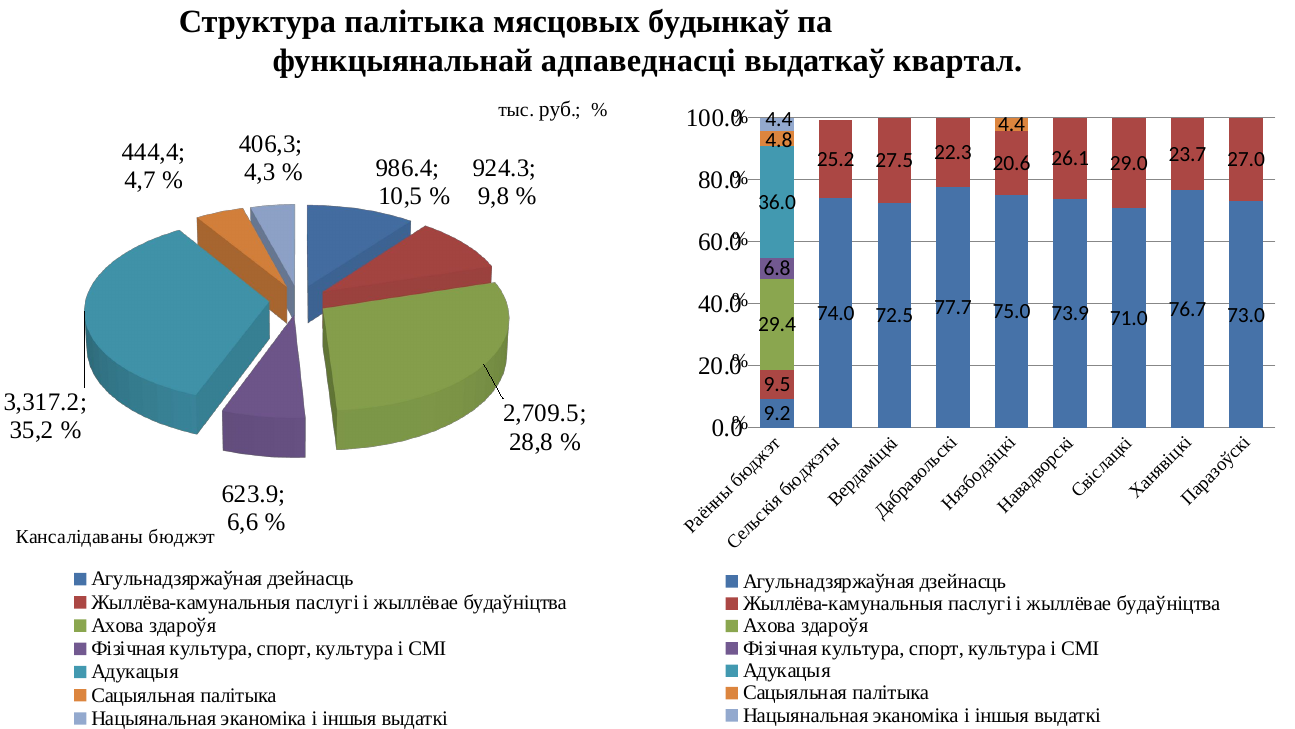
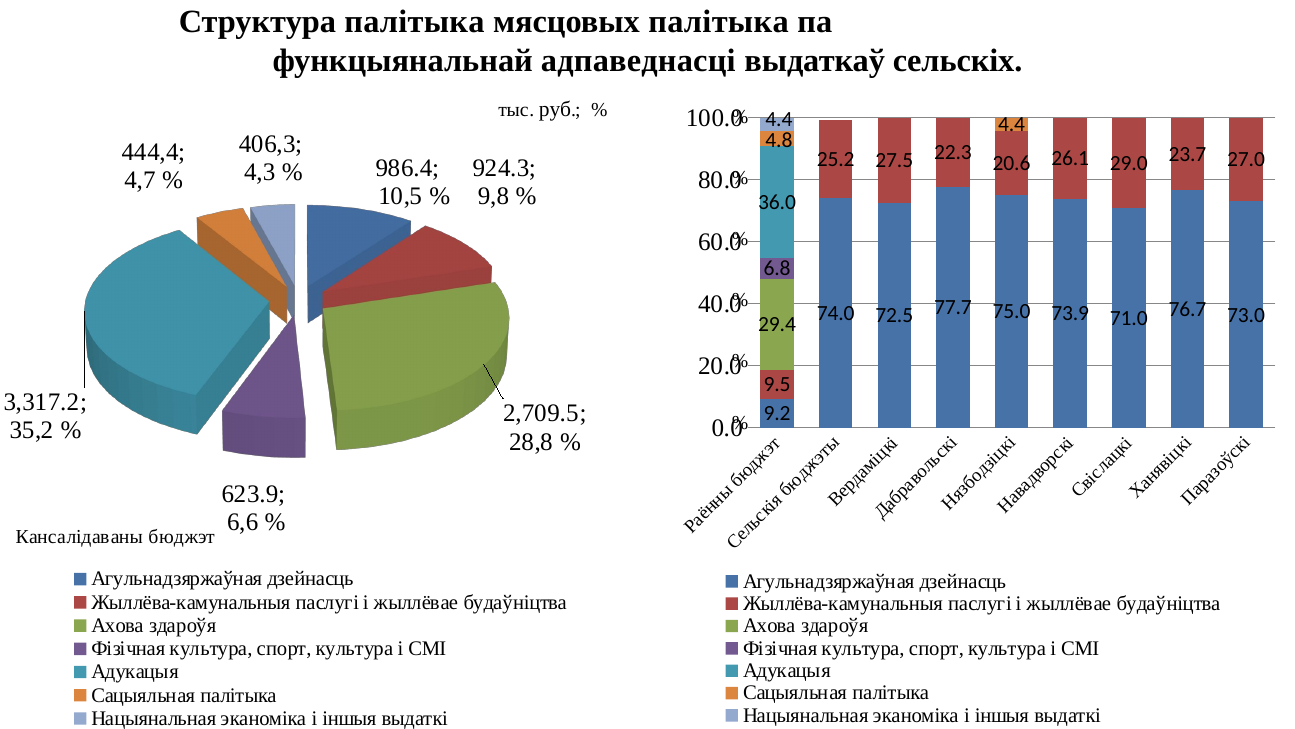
мясцовых будынкаў: будынкаў -> палітыка
квартал: квартал -> сельскіх
